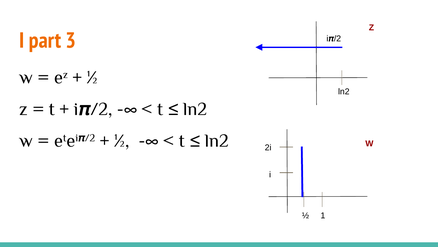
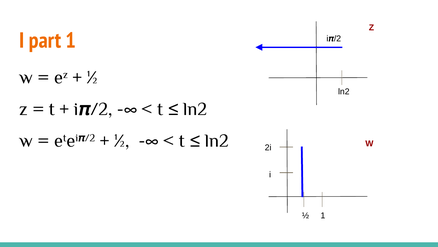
part 3: 3 -> 1
